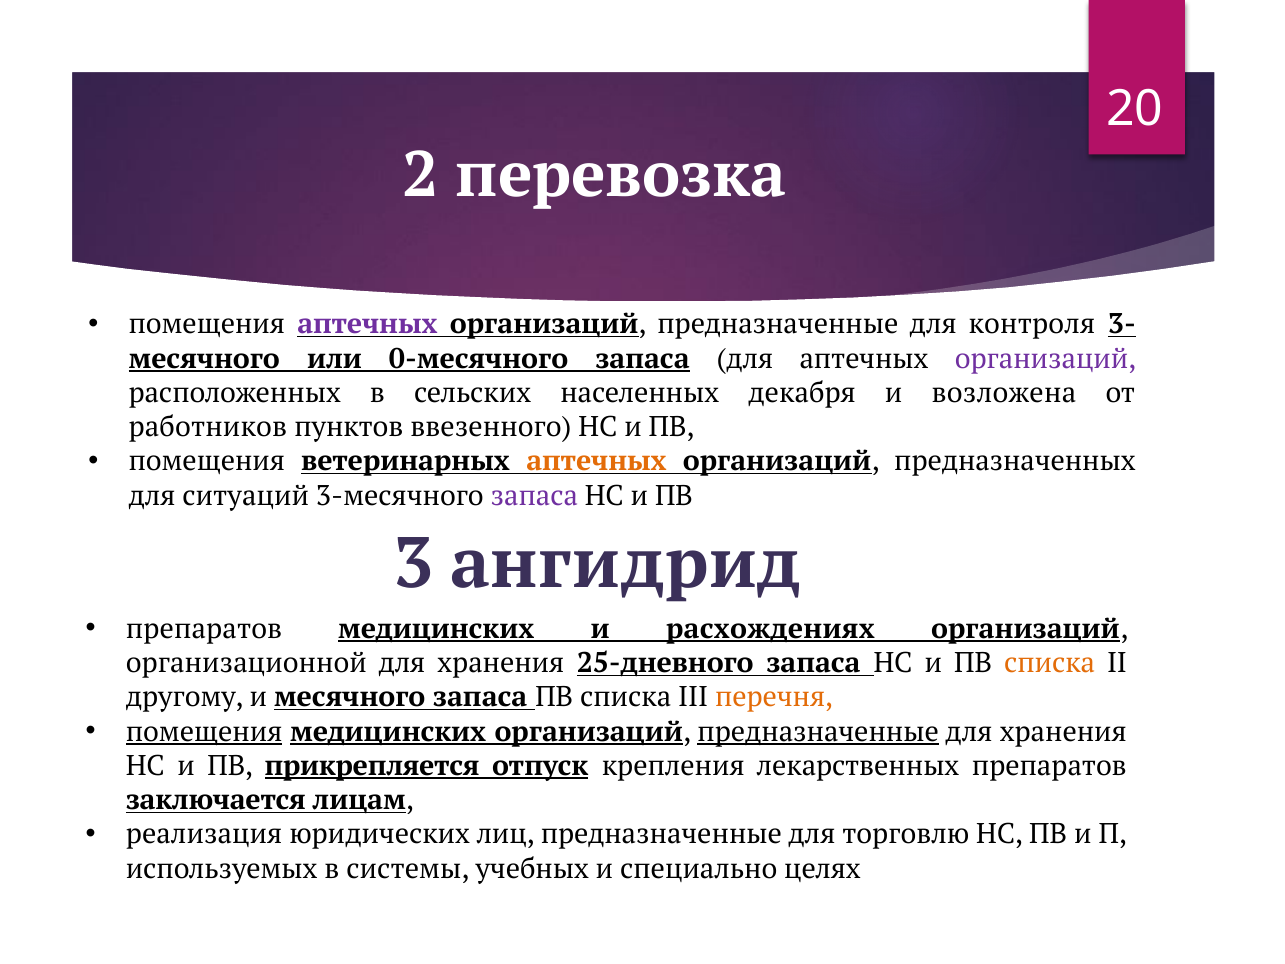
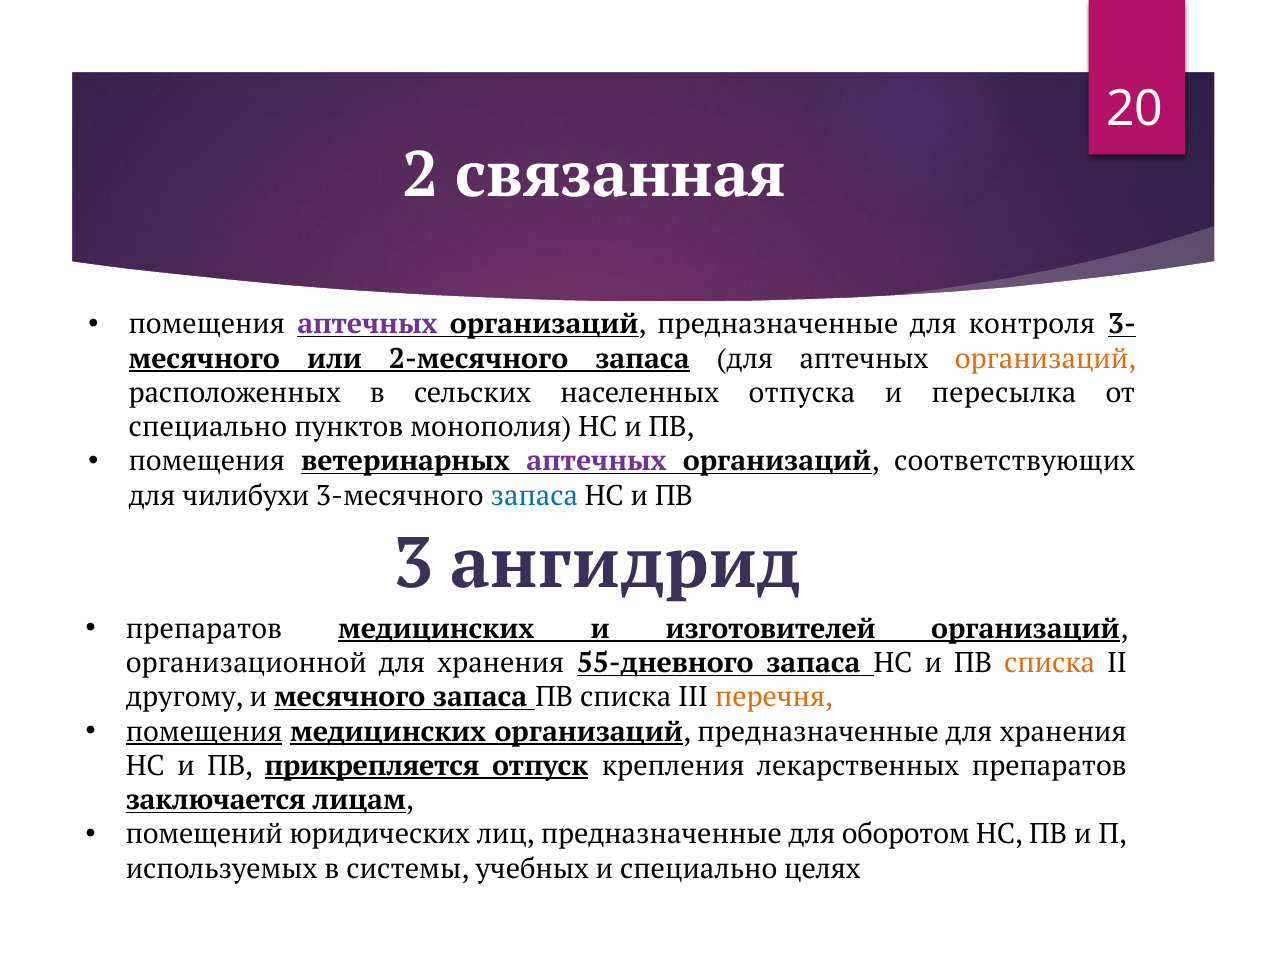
перевозка: перевозка -> связанная
0-месячного: 0-месячного -> 2-месячного
организаций at (1046, 359) colour: purple -> orange
декабря: декабря -> отпуска
возложена: возложена -> пересылка
работников at (208, 427): работников -> специально
ввезенного: ввезенного -> монополия
аптечных at (596, 461) colour: orange -> purple
предназначенных: предназначенных -> соответствующих
ситуаций: ситуаций -> чилибухи
запаса at (534, 496) colour: purple -> blue
расхождениях: расхождениях -> изготовителей
25-дневного: 25-дневного -> 55-дневного
предназначенные at (818, 731) underline: present -> none
реализация: реализация -> помещений
торговлю: торговлю -> оборотом
